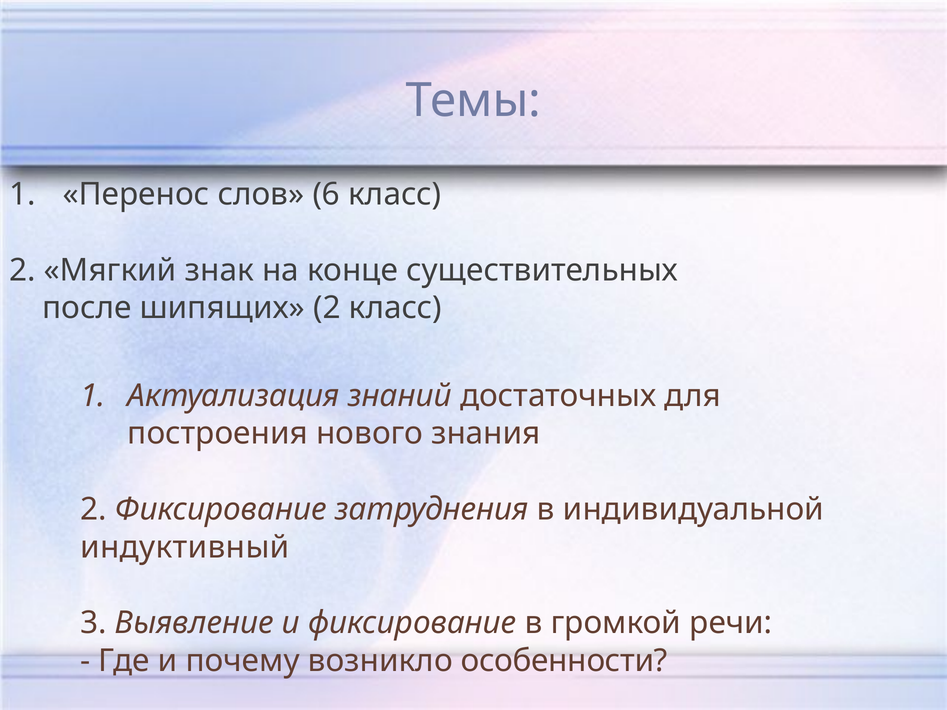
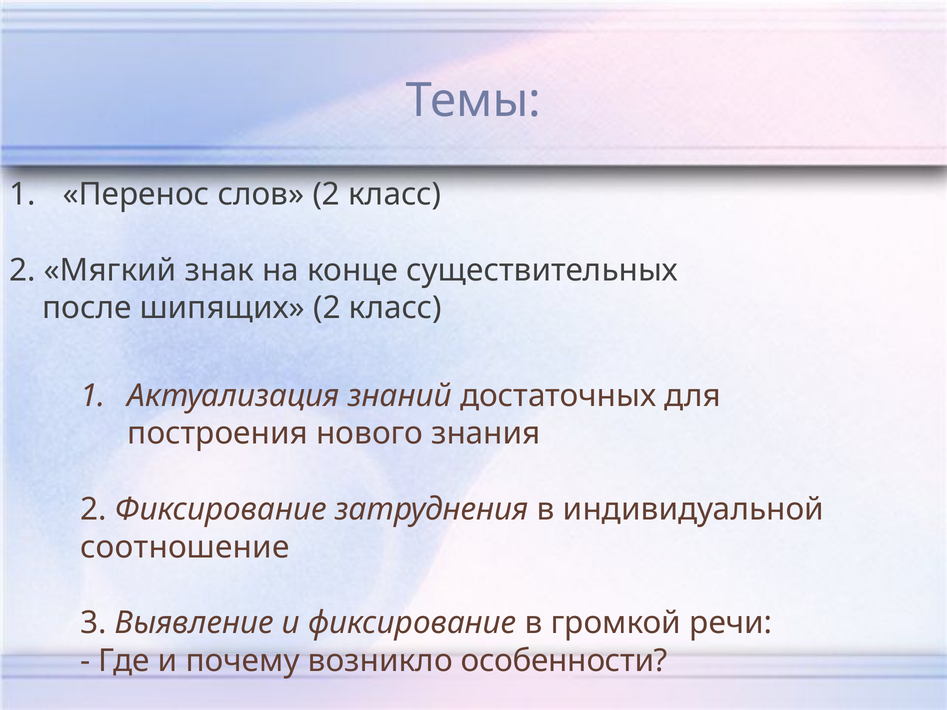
слов 6: 6 -> 2
индуктивный: индуктивный -> соотношение
